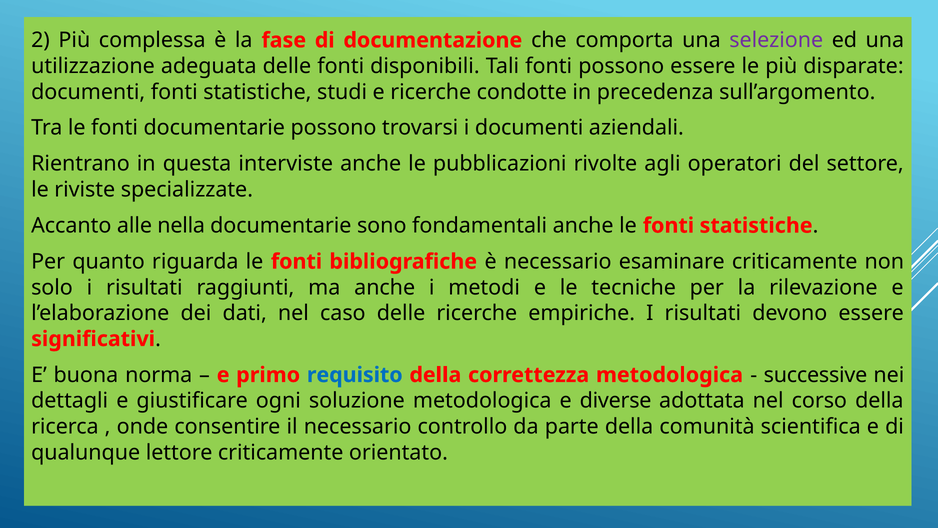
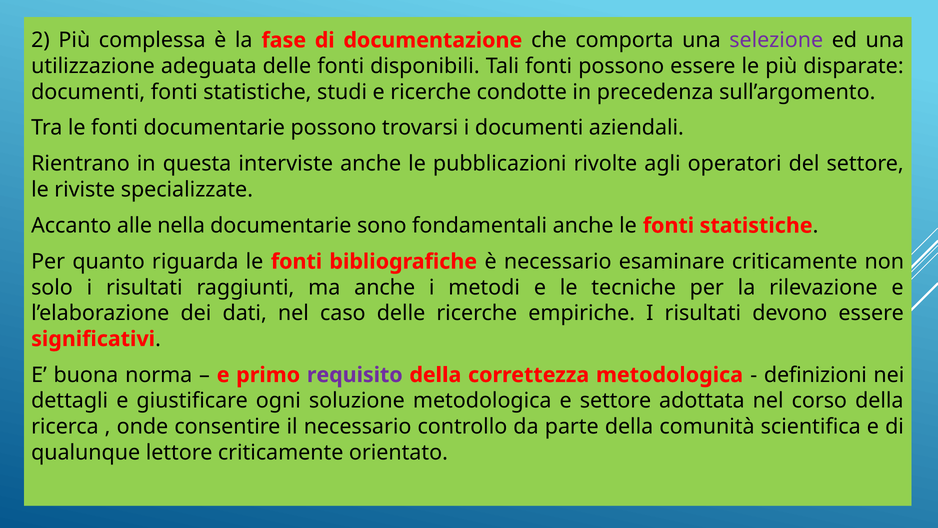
requisito colour: blue -> purple
successive: successive -> definizioni
e diverse: diverse -> settore
